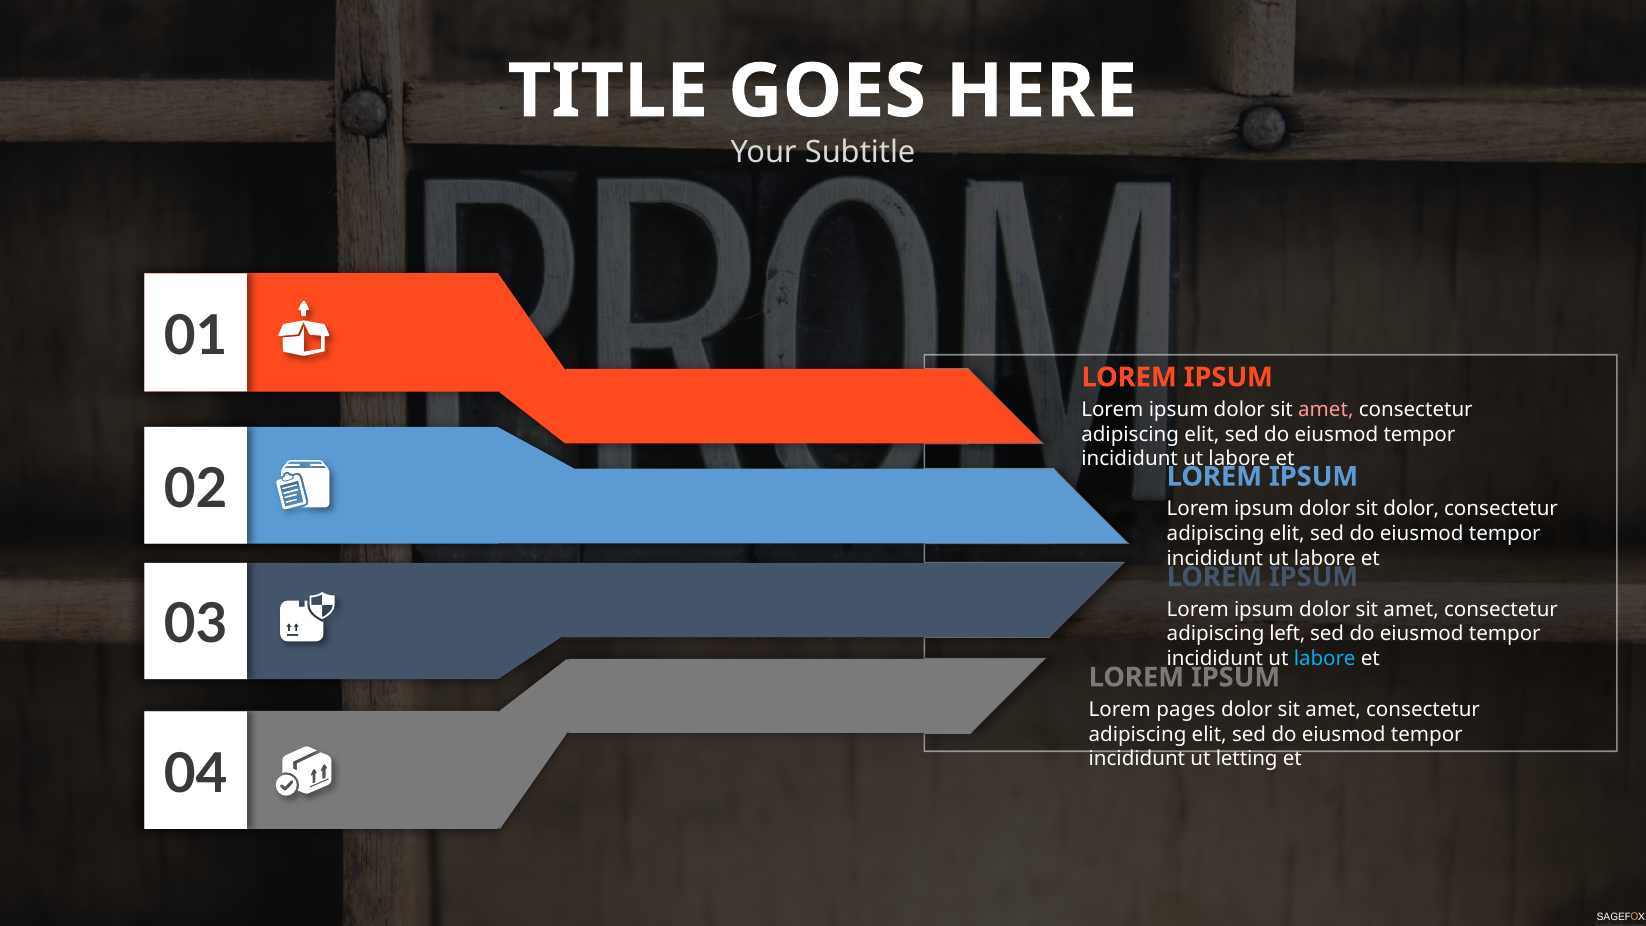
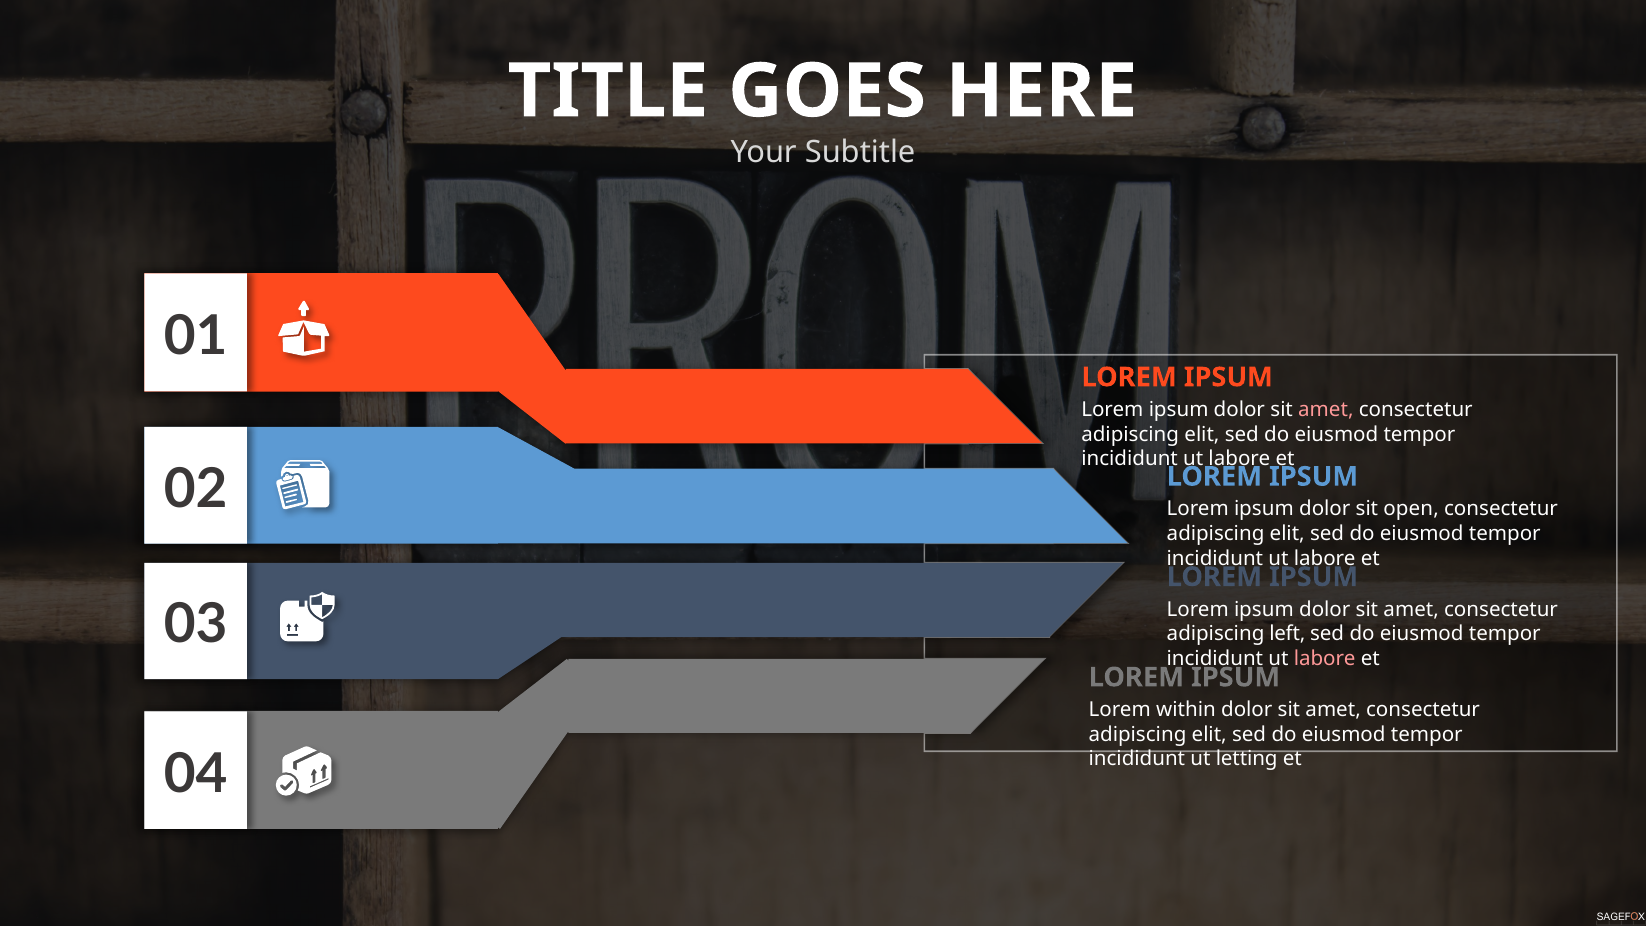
sit dolor: dolor -> open
labore at (1325, 659) colour: light blue -> pink
pages: pages -> within
